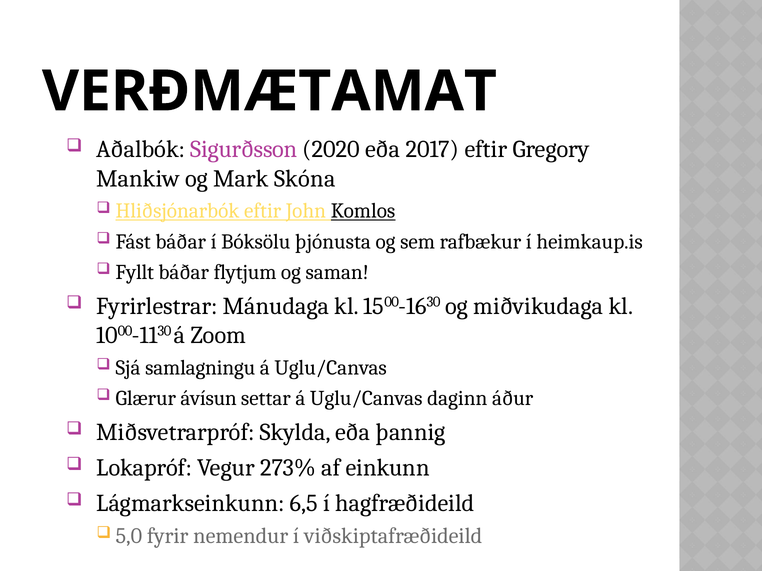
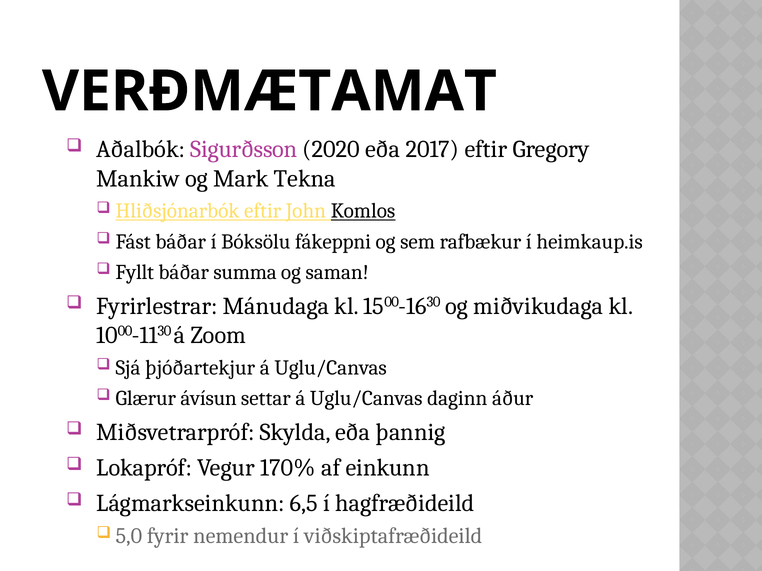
Skóna: Skóna -> Tekna
þjónusta: þjónusta -> fákeppni
flytjum: flytjum -> summa
samlagningu: samlagningu -> þjóðartekjur
273%: 273% -> 170%
